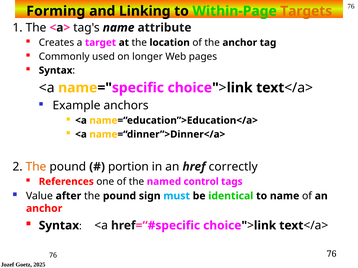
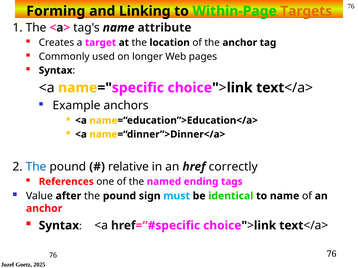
The at (36, 167) colour: orange -> blue
portion: portion -> relative
control: control -> ending
